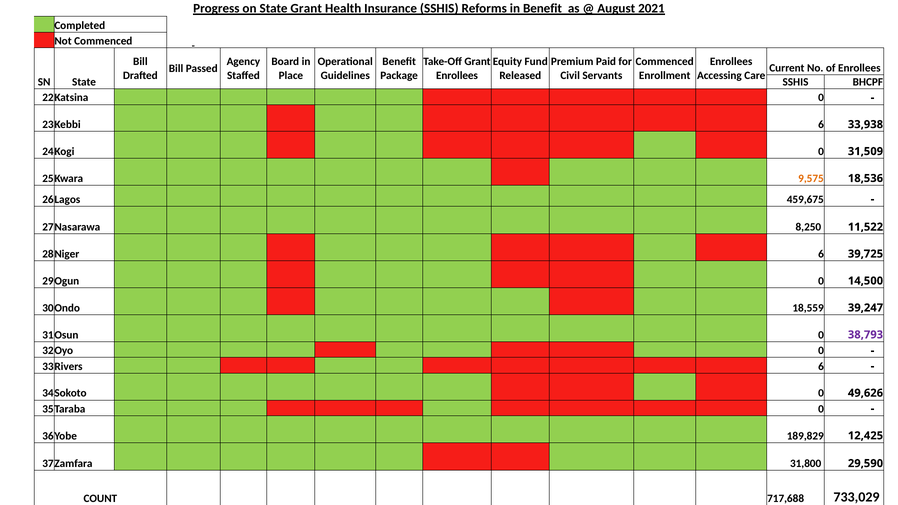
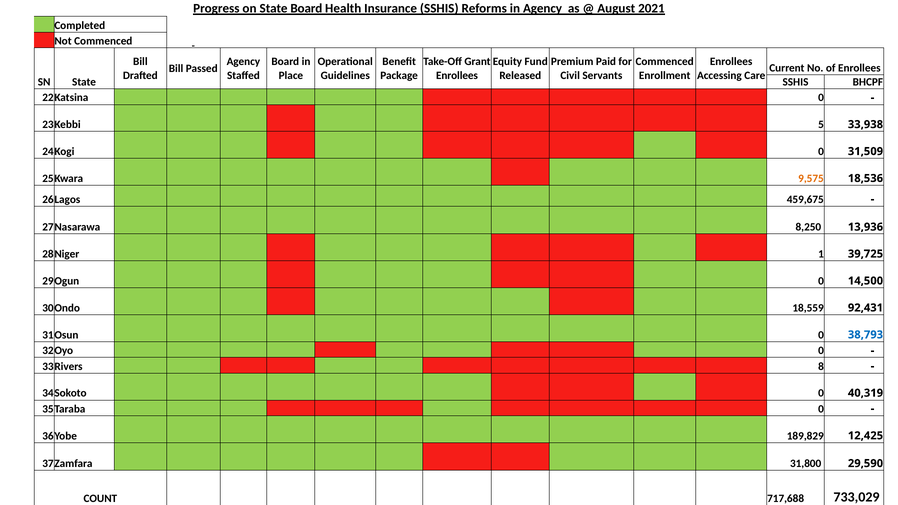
State Grant: Grant -> Board
in Benefit: Benefit -> Agency
6 at (821, 125): 6 -> 5
11,522: 11,522 -> 13,936
6 at (821, 254): 6 -> 1
39,247: 39,247 -> 92,431
38,793 colour: purple -> blue
6 at (821, 366): 6 -> 8
49,626: 49,626 -> 40,319
